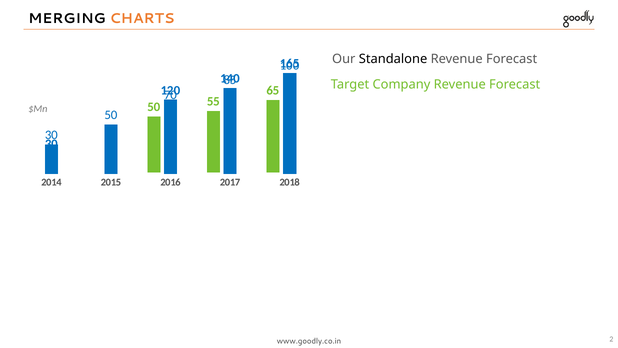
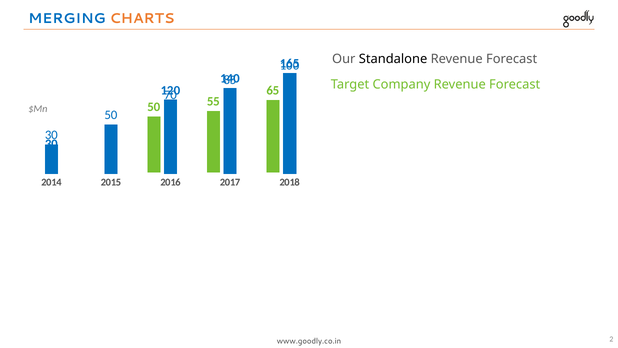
MERGING colour: black -> blue
